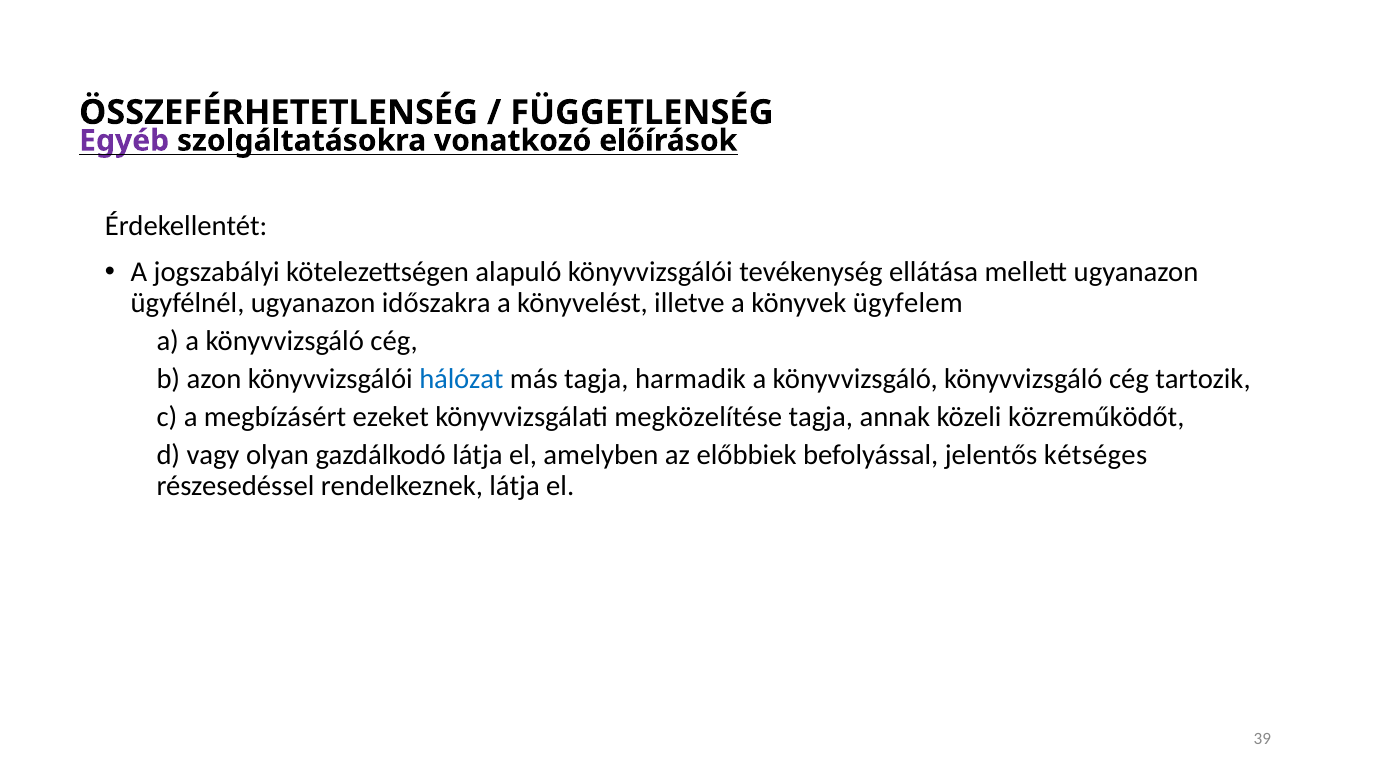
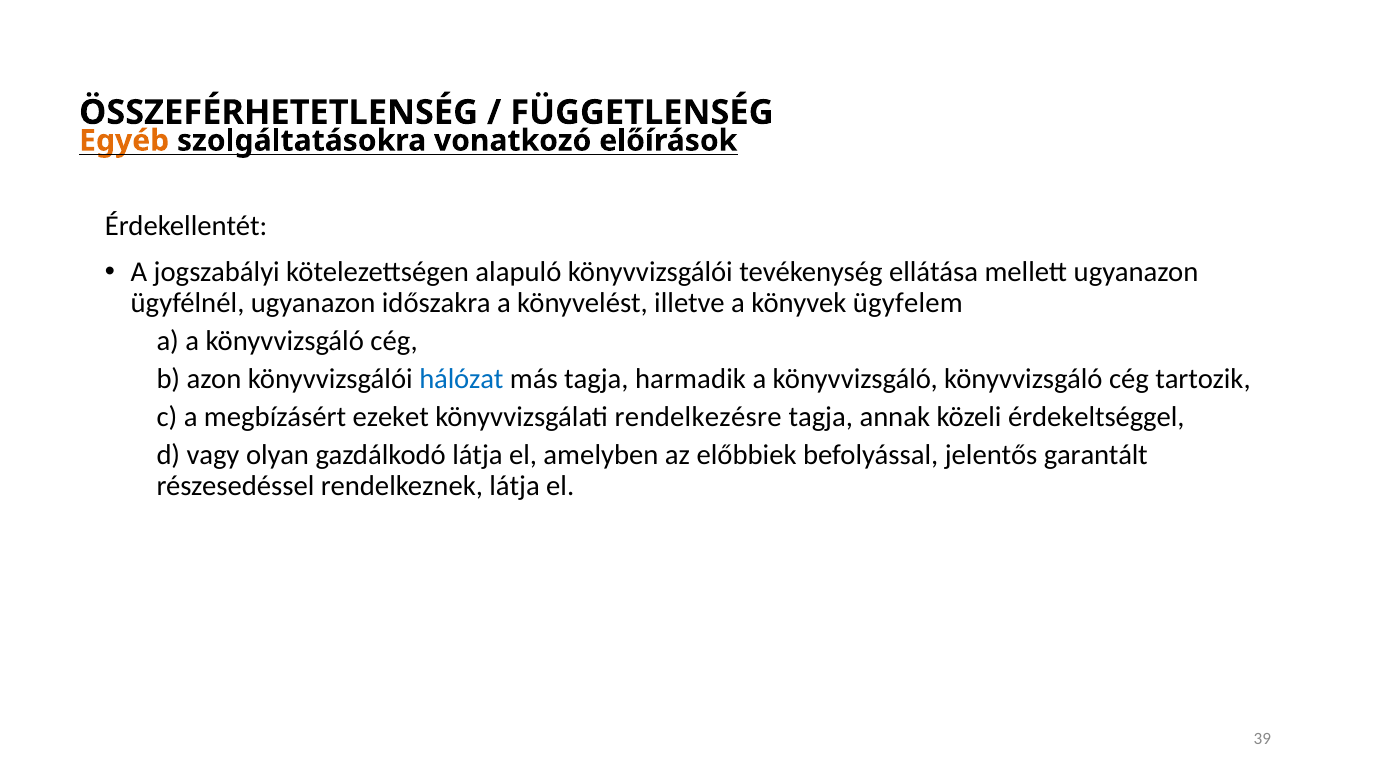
Egyéb colour: purple -> orange
megközelítése: megközelítése -> rendelkezésre
közreműködőt: közreműködőt -> érdekeltséggel
kétséges: kétséges -> garantált
